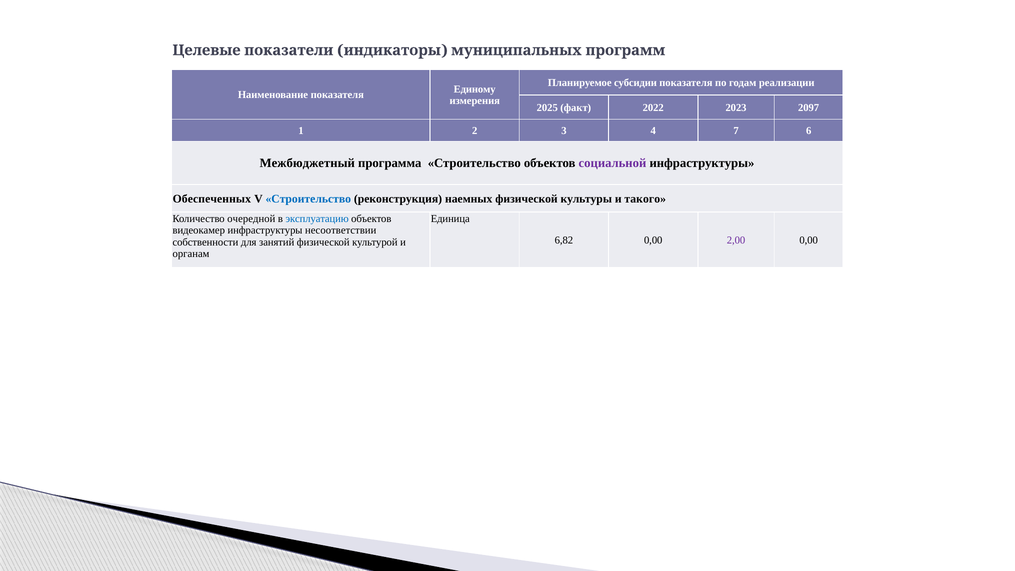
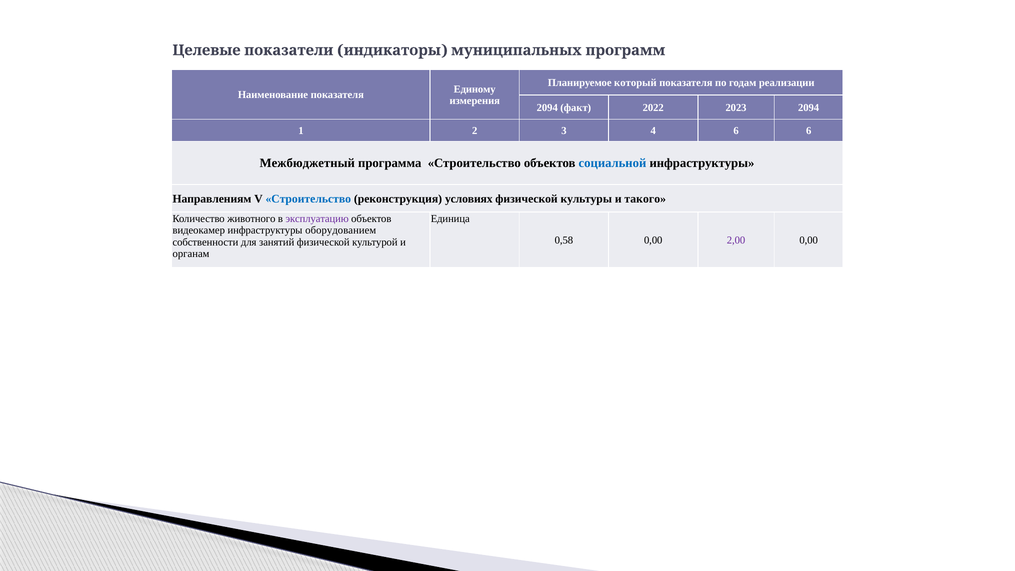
субсидии: субсидии -> который
2025 at (547, 108): 2025 -> 2094
2023 2097: 2097 -> 2094
4 7: 7 -> 6
социальной colour: purple -> blue
Обеспеченных: Обеспеченных -> Направлениям
наемных: наемных -> условиях
очередной: очередной -> животного
эксплуатацию colour: blue -> purple
несоответствии: несоответствии -> оборудованием
6,82: 6,82 -> 0,58
